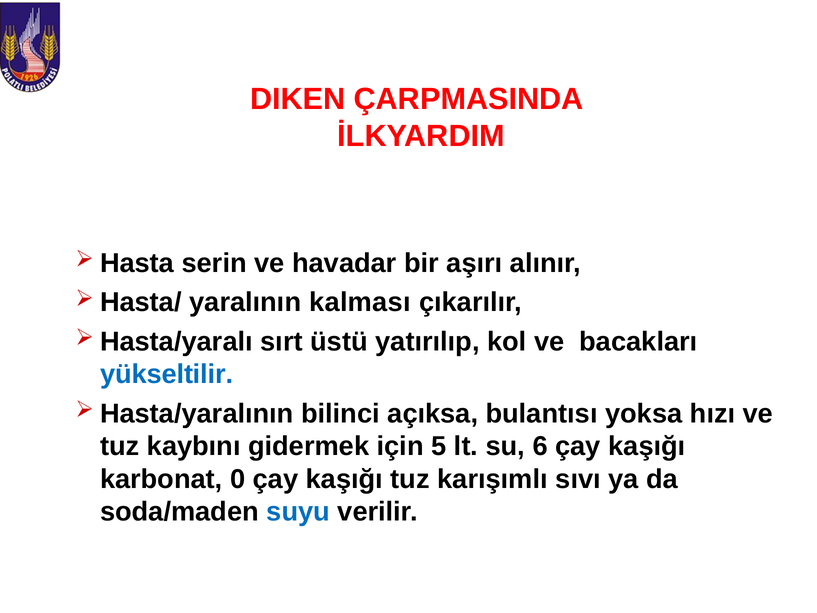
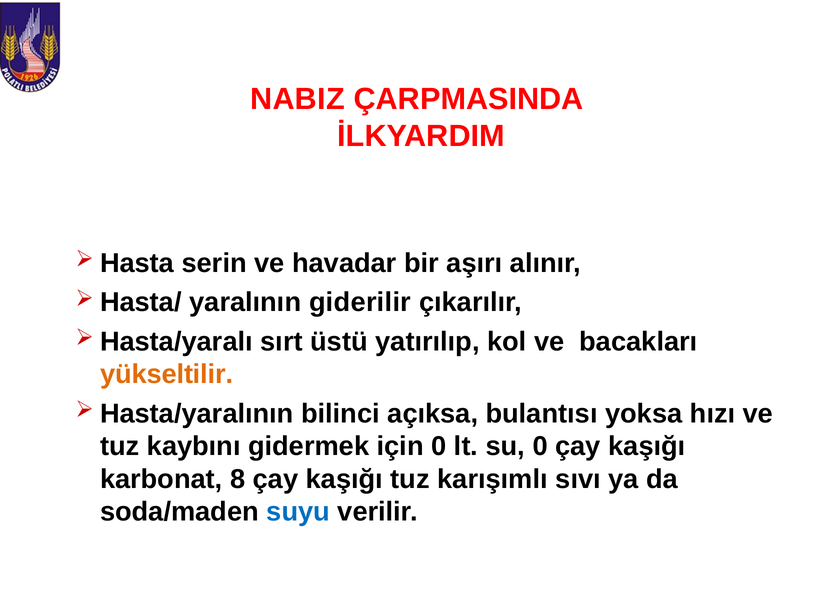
DIKEN: DIKEN -> NABIZ
kalması: kalması -> giderilir
yükseltilir colour: blue -> orange
için 5: 5 -> 0
su 6: 6 -> 0
0: 0 -> 8
